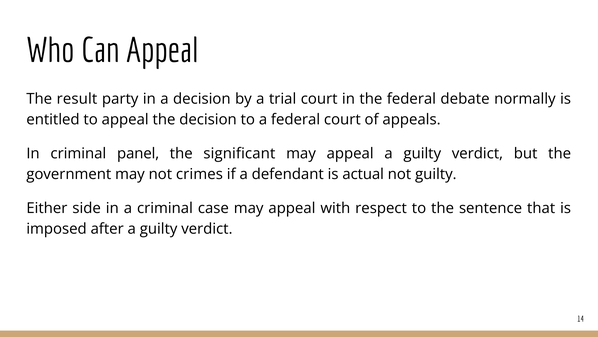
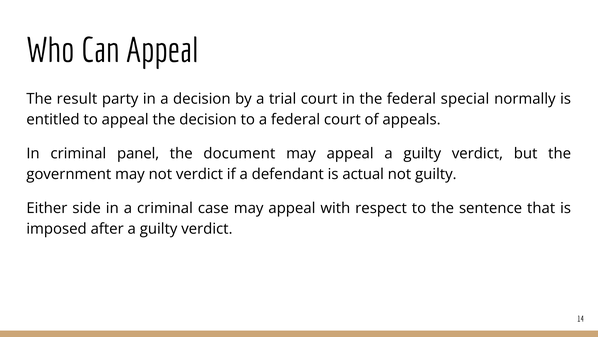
debate: debate -> special
significant: significant -> document
not crimes: crimes -> verdict
